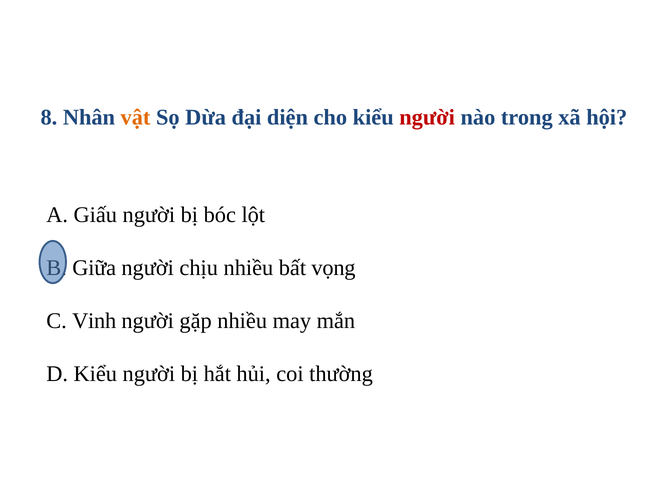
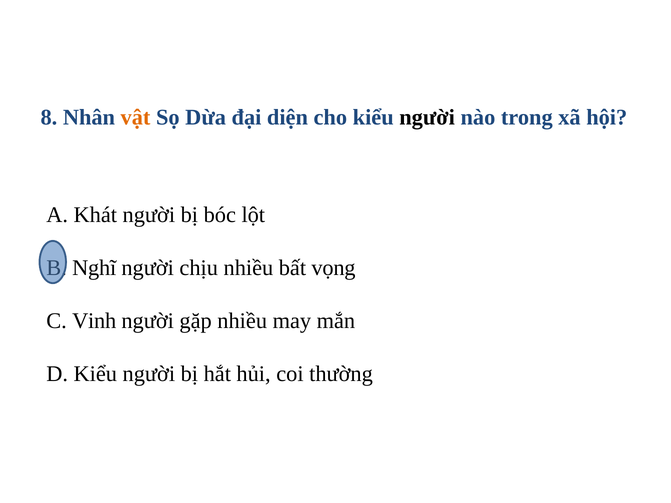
người at (427, 117) colour: red -> black
Giấu: Giấu -> Khát
Giữa: Giữa -> Nghĩ
